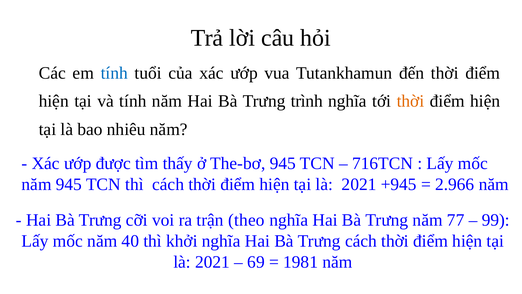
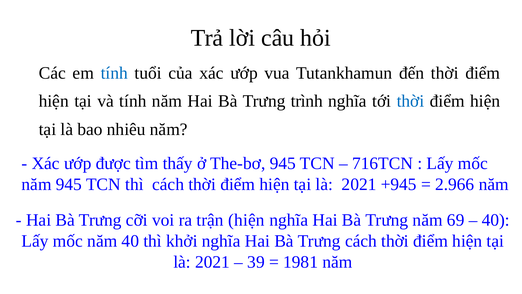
thời at (410, 101) colour: orange -> blue
trận theo: theo -> hiện
77: 77 -> 69
99 at (496, 220): 99 -> 40
69: 69 -> 39
